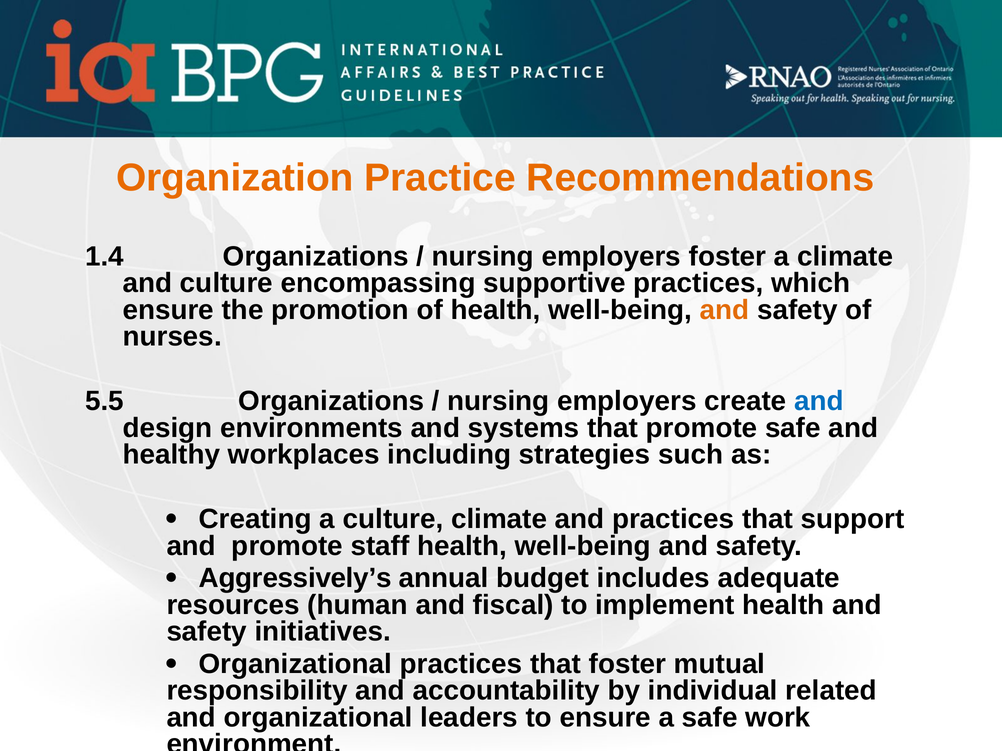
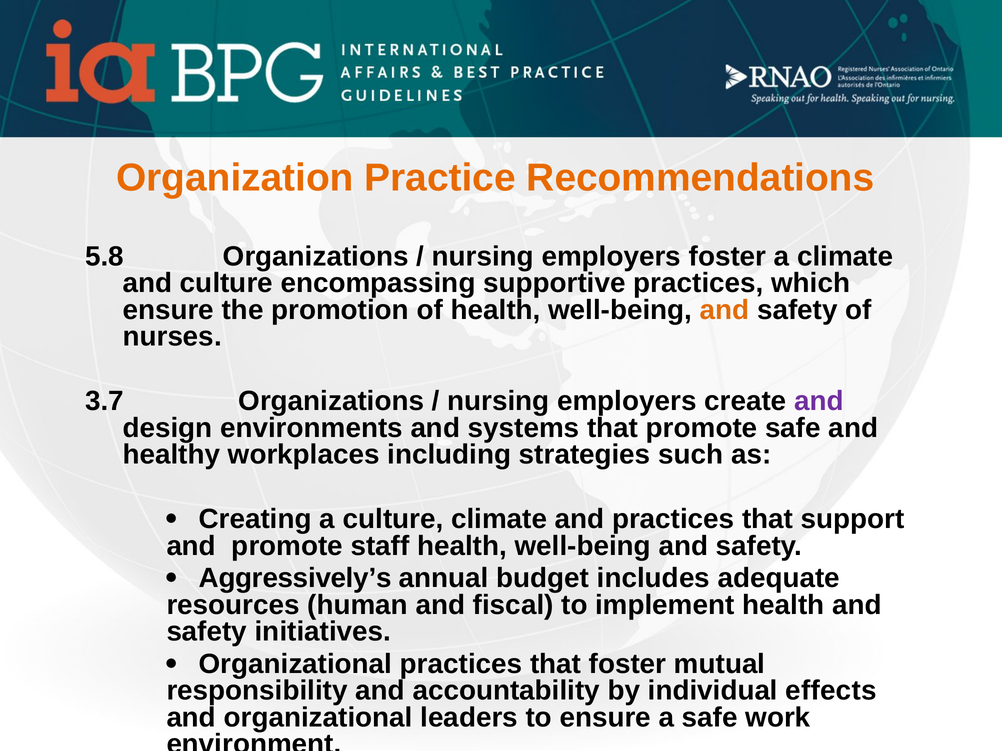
1.4: 1.4 -> 5.8
5.5: 5.5 -> 3.7
and at (819, 401) colour: blue -> purple
related: related -> effects
